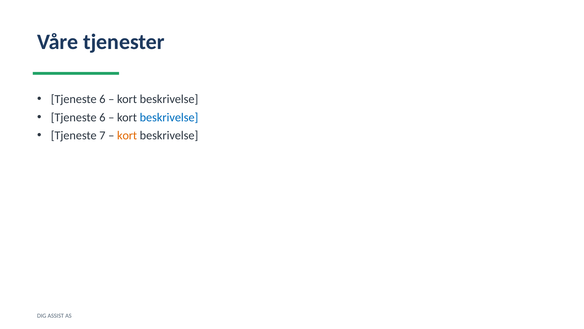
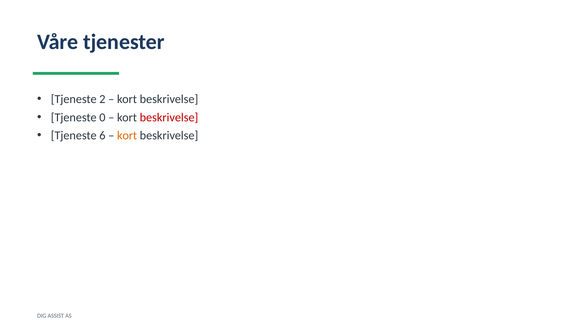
6 at (102, 99): 6 -> 2
6 at (102, 117): 6 -> 0
beskrivelse at (169, 117) colour: blue -> red
7: 7 -> 6
